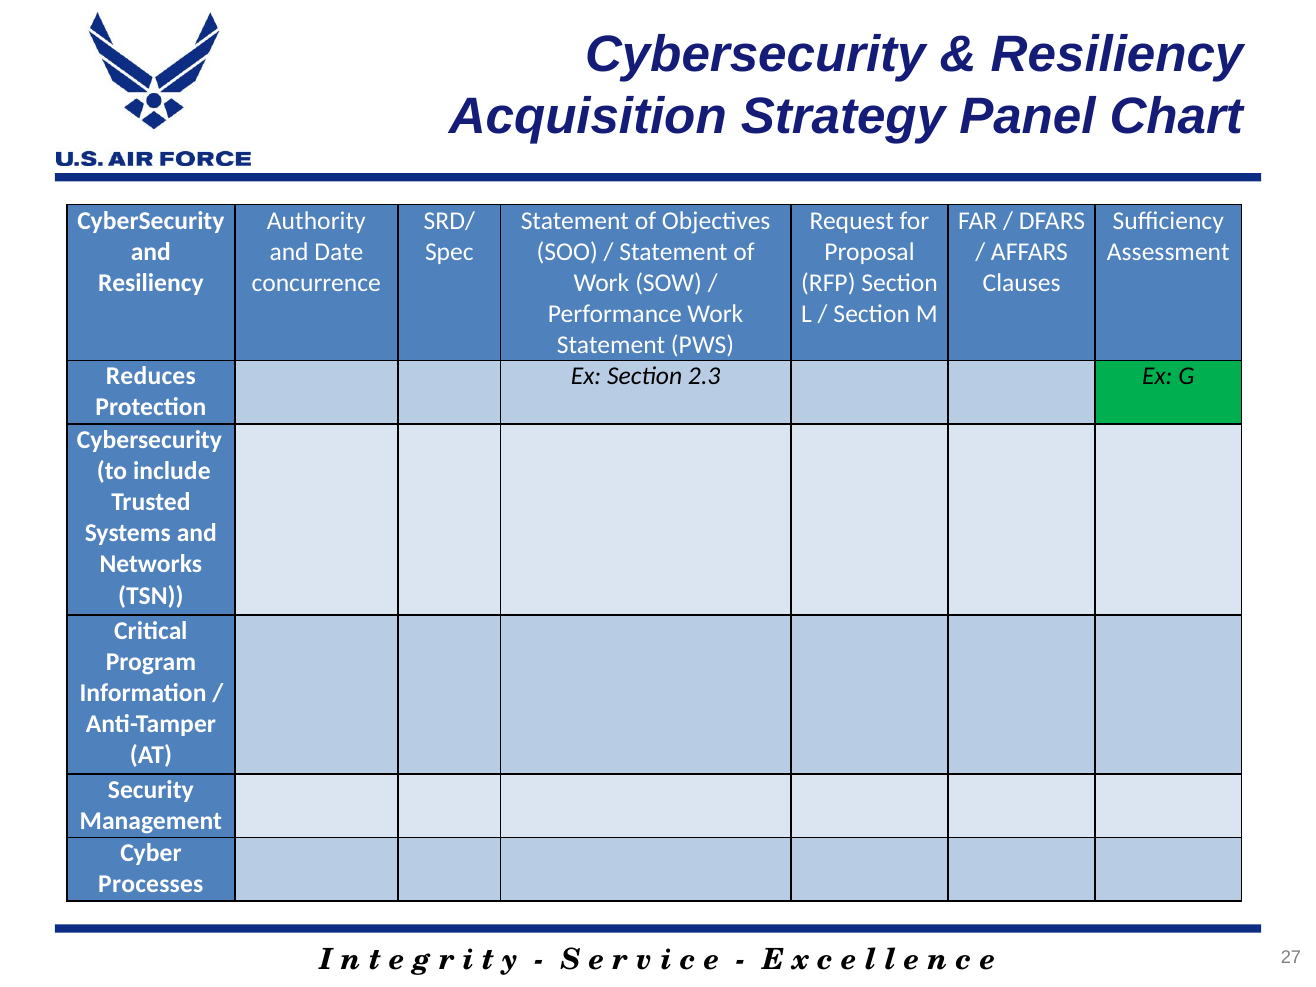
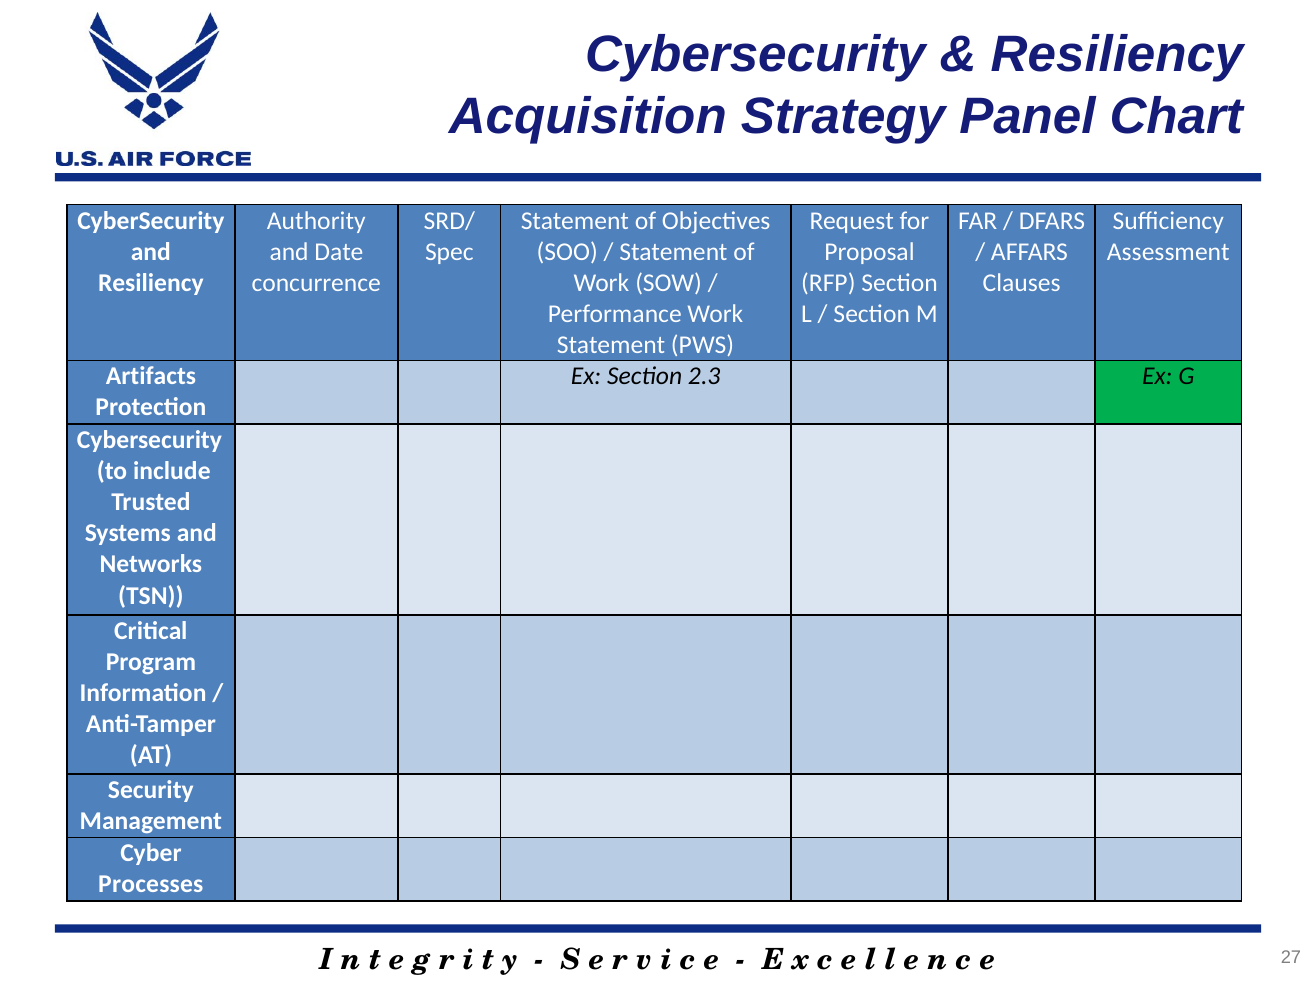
Reduces: Reduces -> Artifacts
